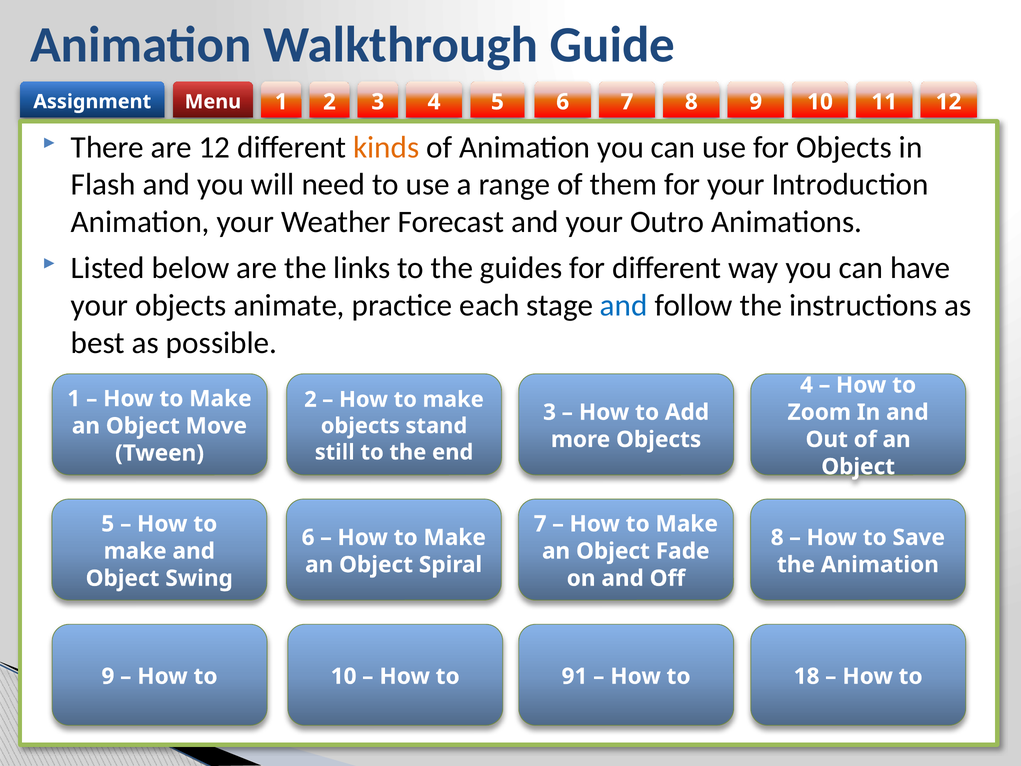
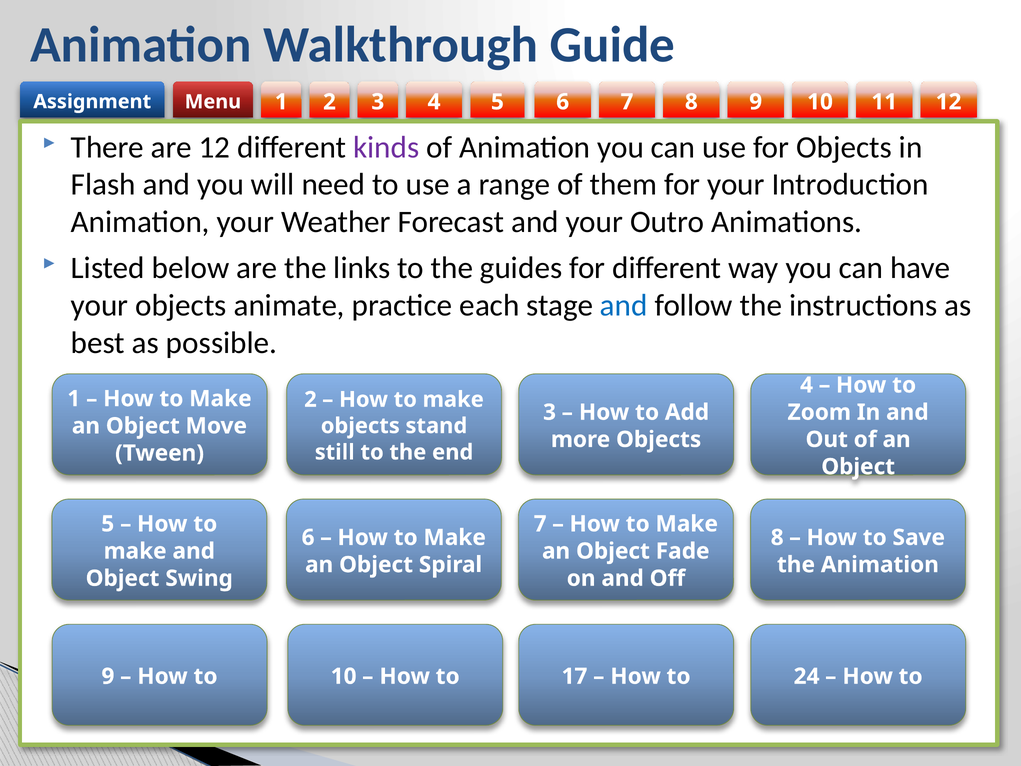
kinds colour: orange -> purple
91: 91 -> 17
18: 18 -> 24
